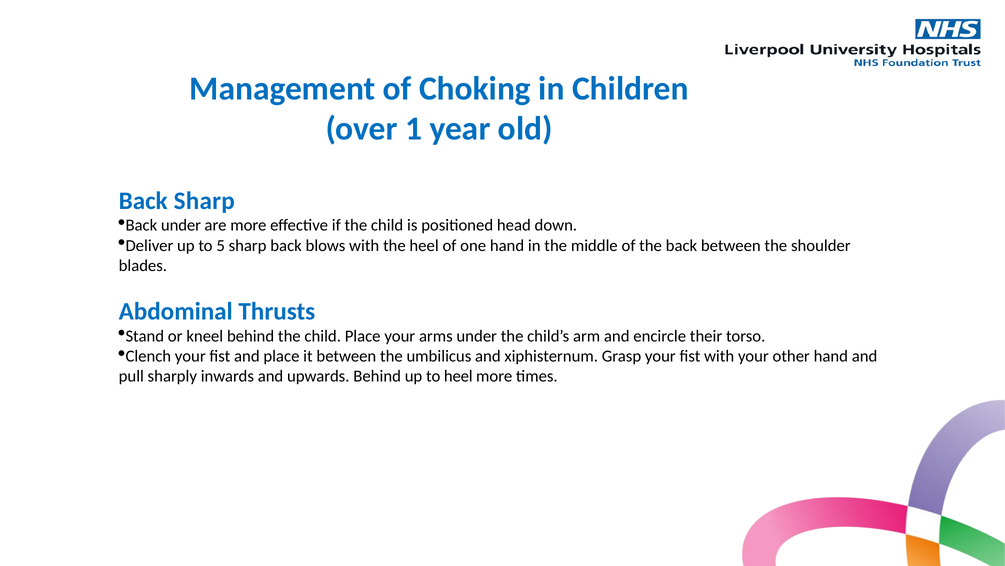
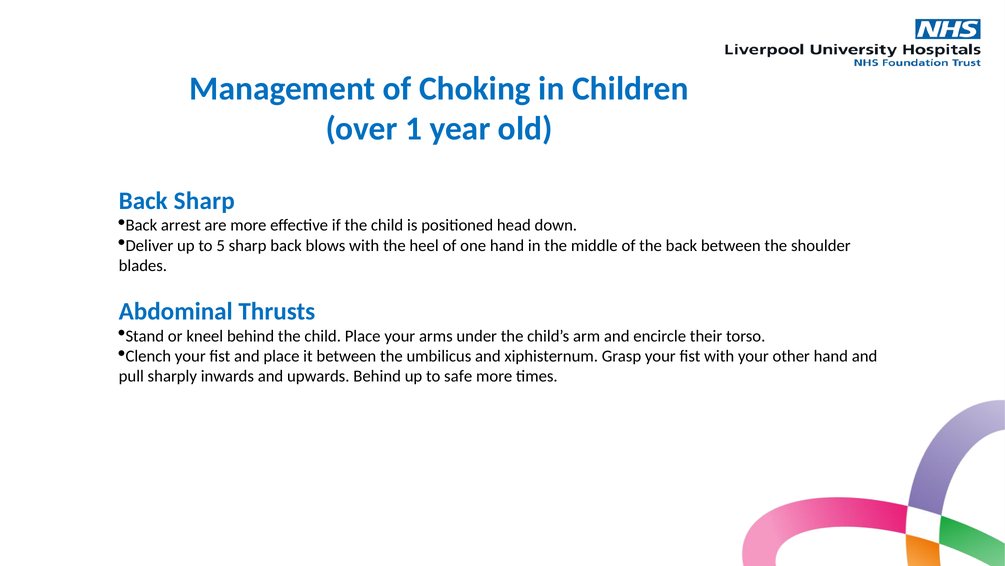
under at (181, 225): under -> arrest
to heel: heel -> safe
